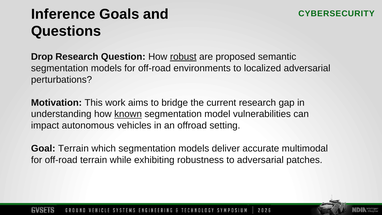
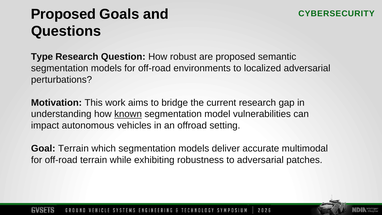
Inference at (63, 14): Inference -> Proposed
Drop: Drop -> Type
robust underline: present -> none
